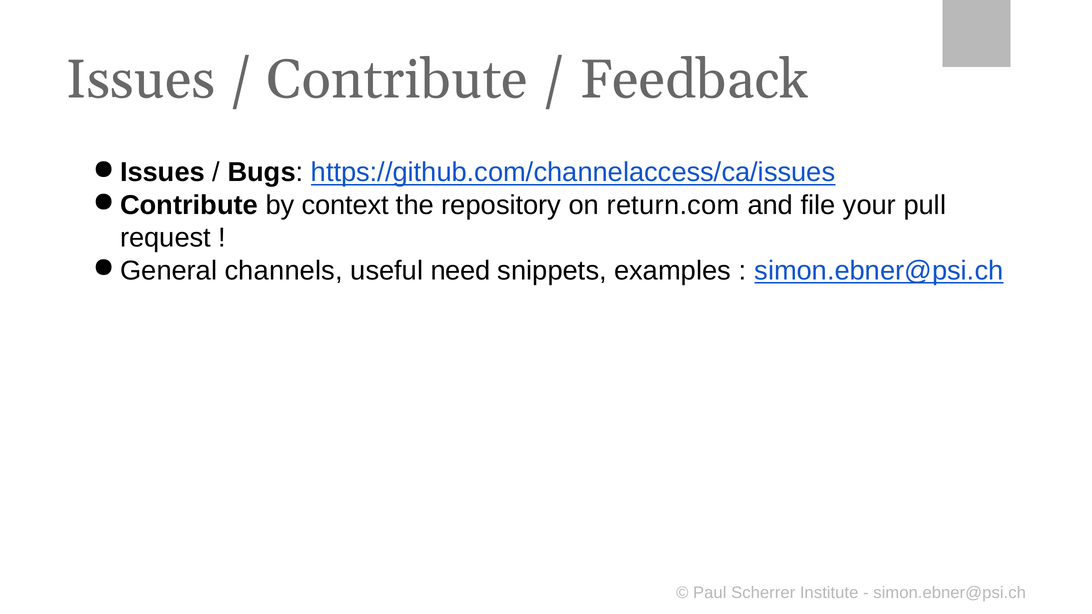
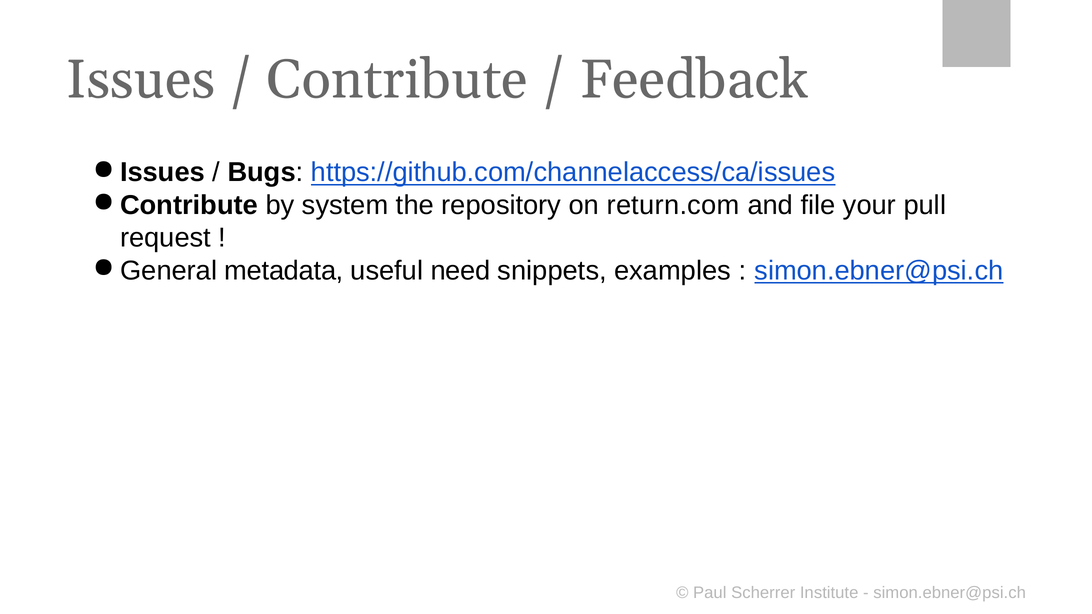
context: context -> system
channels: channels -> metadata
